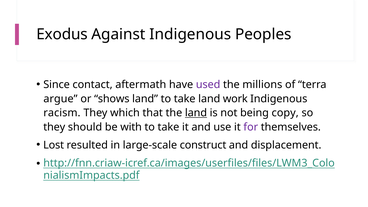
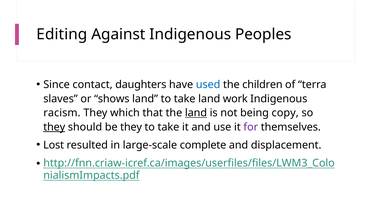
Exodus: Exodus -> Editing
aftermath: aftermath -> daughters
used colour: purple -> blue
millions: millions -> children
argue: argue -> slaves
they at (54, 127) underline: none -> present
be with: with -> they
construct: construct -> complete
